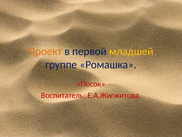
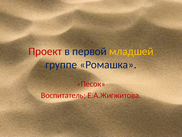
Проект colour: orange -> red
